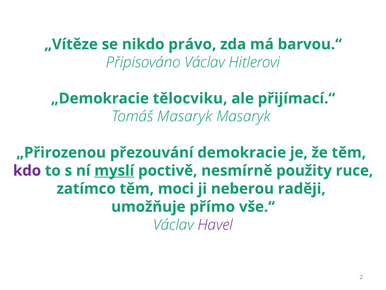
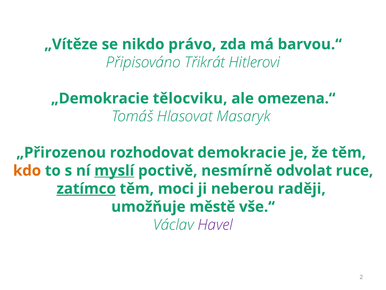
Připisováno Václav: Václav -> Třikrát
přijímací.“: přijímací.“ -> omezena.“
Tomáš Masaryk: Masaryk -> Hlasovat
přezouvání: přezouvání -> rozhodovat
kdo colour: purple -> orange
použity: použity -> odvolat
zatímco underline: none -> present
přímo: přímo -> městě
